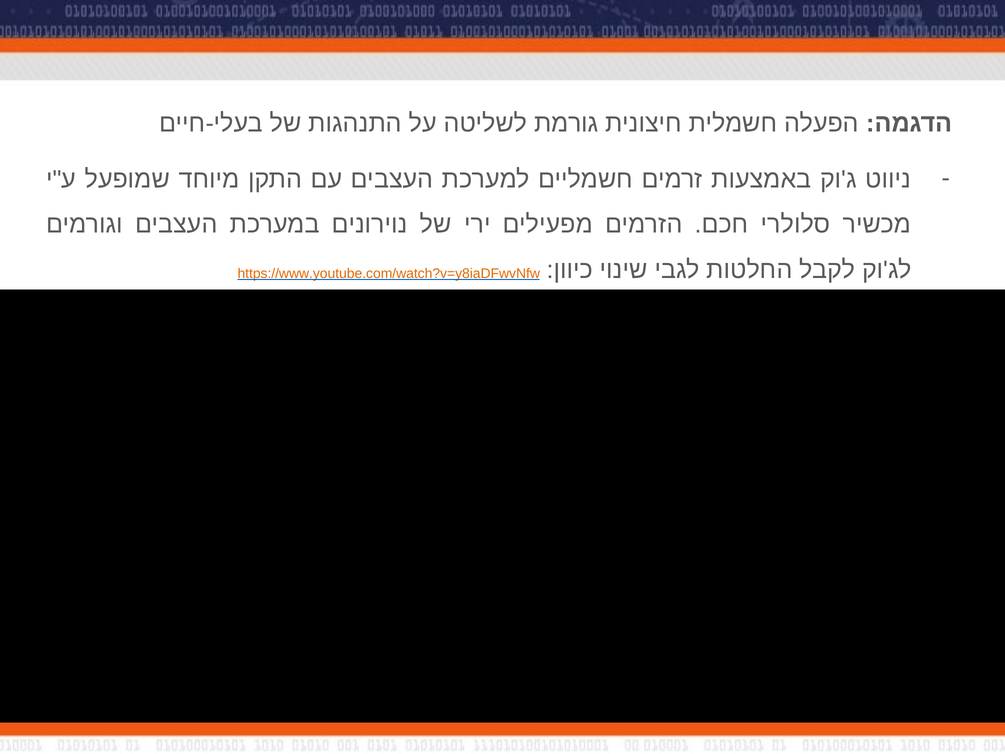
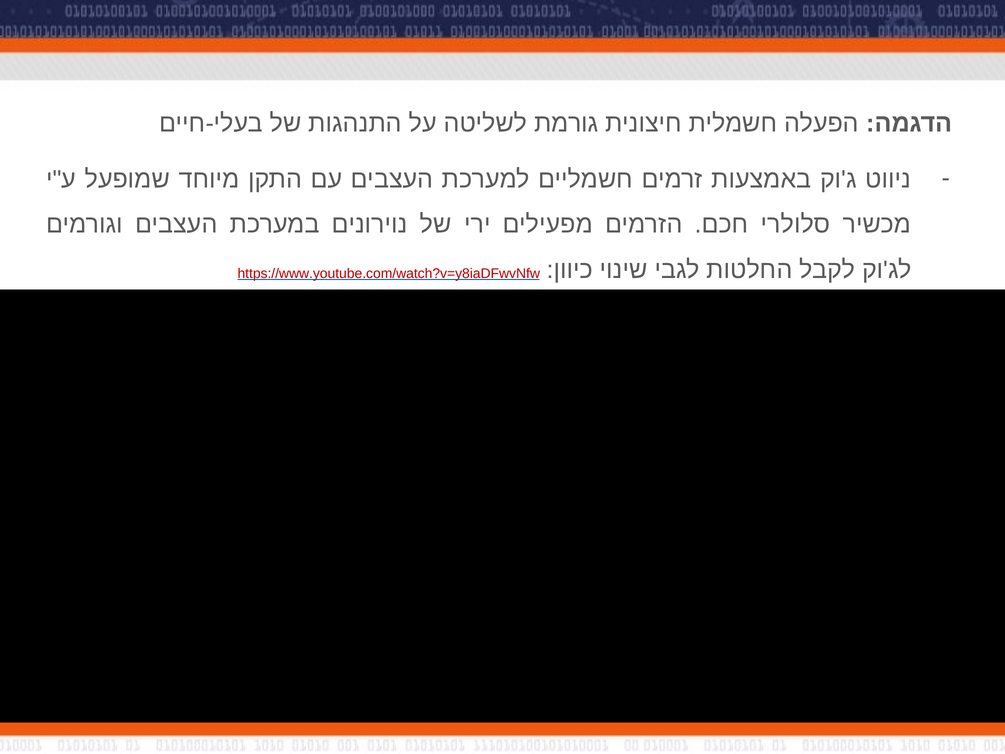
https://www.youtube.com/watch?v=y8iaDFwvNfw colour: orange -> red
